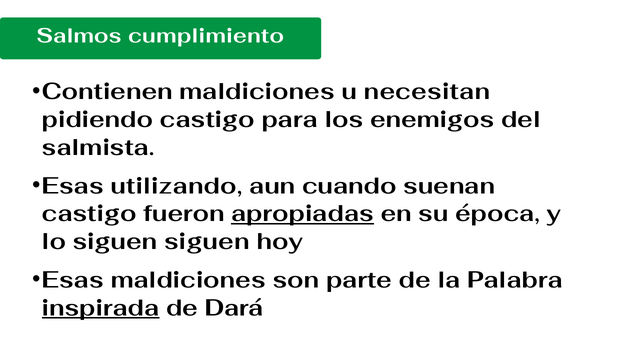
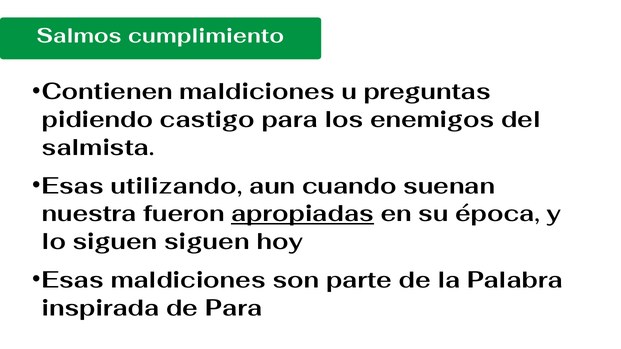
necesitan: necesitan -> preguntas
castigo at (89, 214): castigo -> nuestra
inspirada underline: present -> none
de Dará: Dará -> Para
